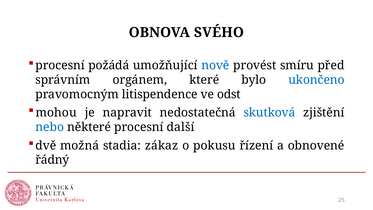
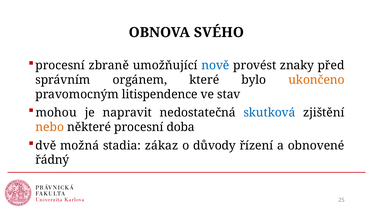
požádá: požádá -> zbraně
smíru: smíru -> znaky
ukončeno colour: blue -> orange
odst: odst -> stav
nebo colour: blue -> orange
další: další -> doba
pokusu: pokusu -> důvody
